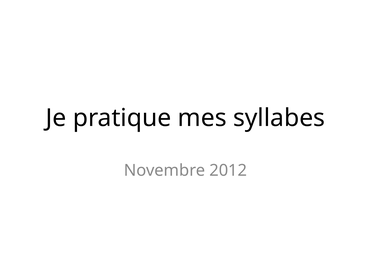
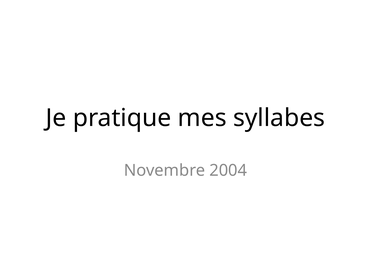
2012: 2012 -> 2004
